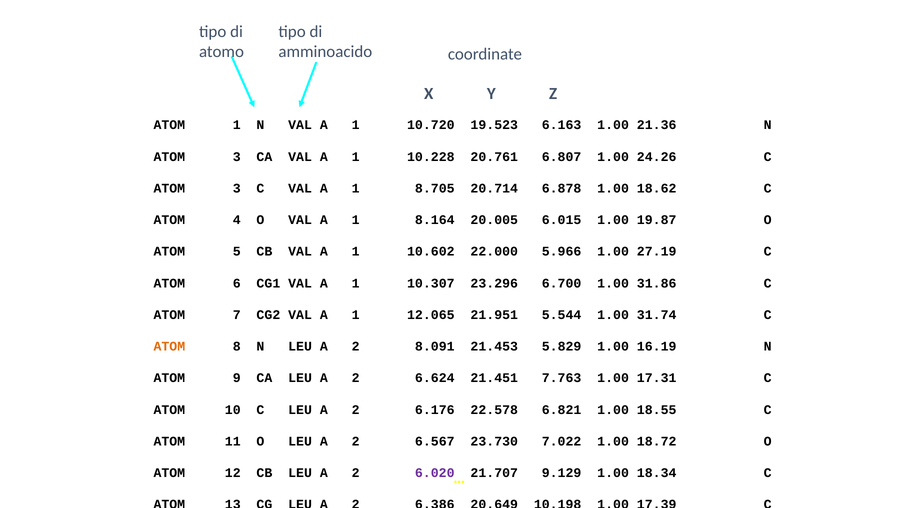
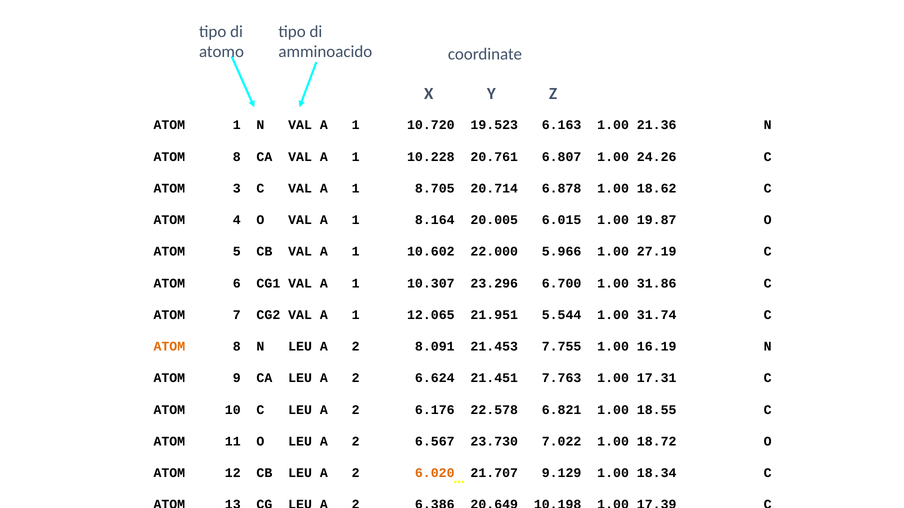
3 at (237, 157): 3 -> 8
5.829: 5.829 -> 7.755
6.020 colour: purple -> orange
